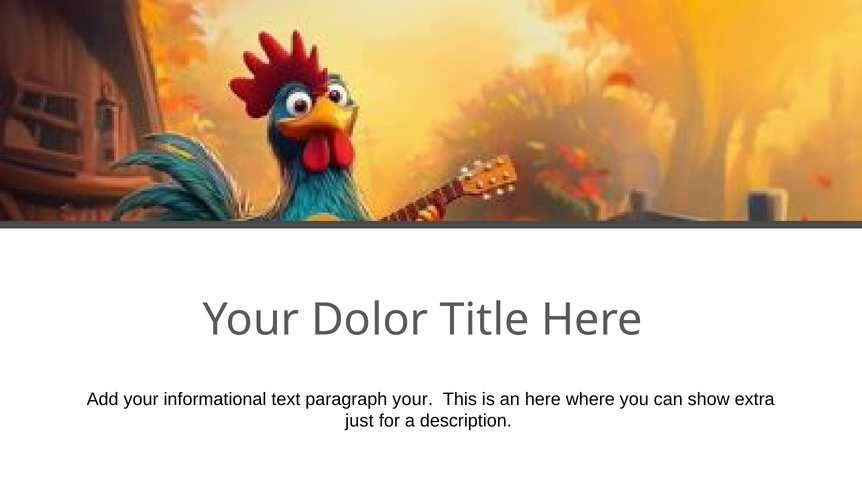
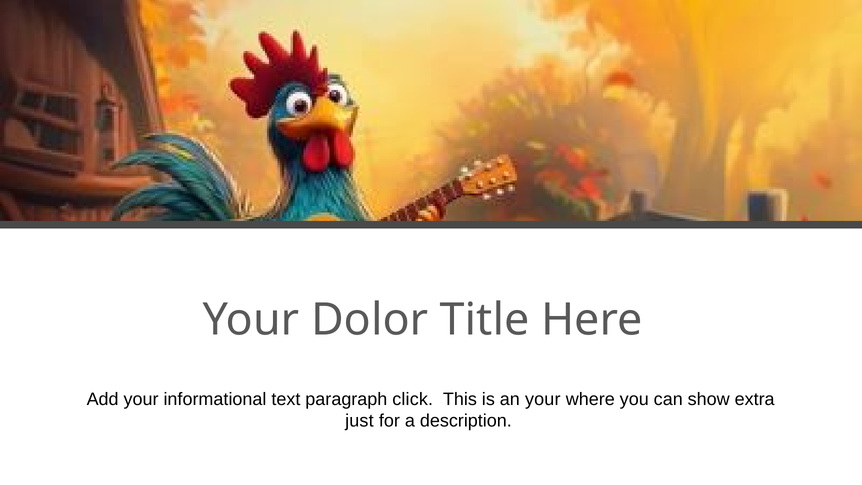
paragraph your: your -> click
an here: here -> your
